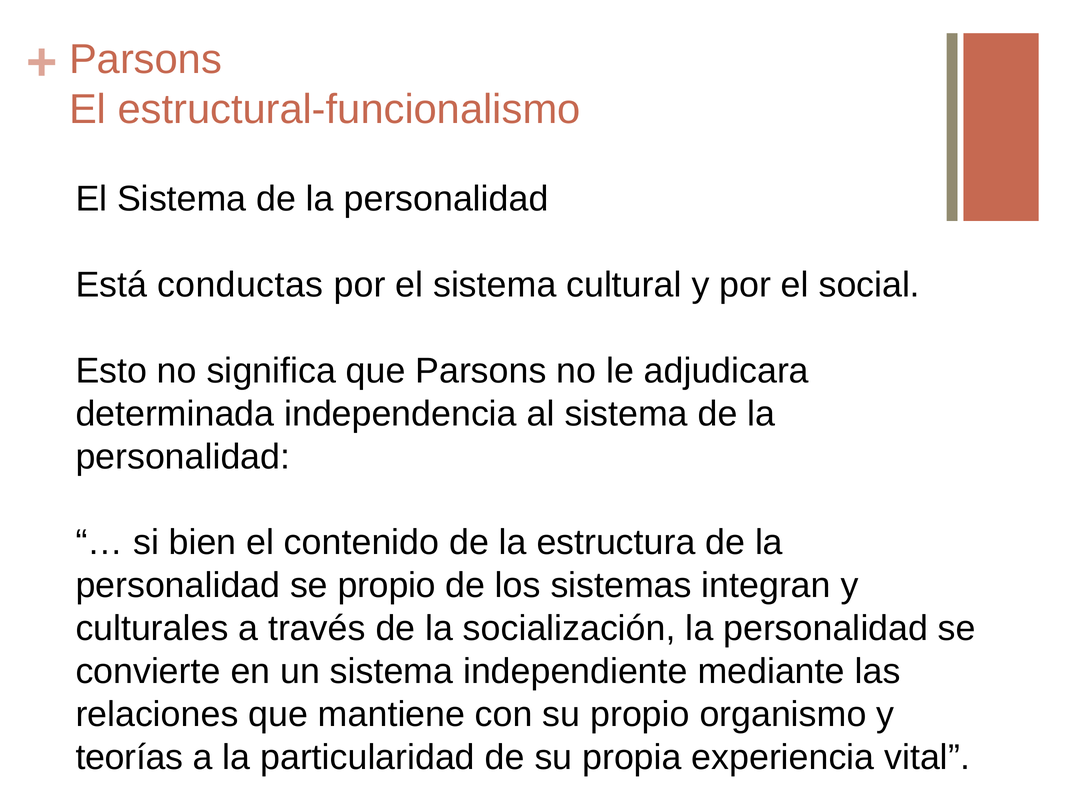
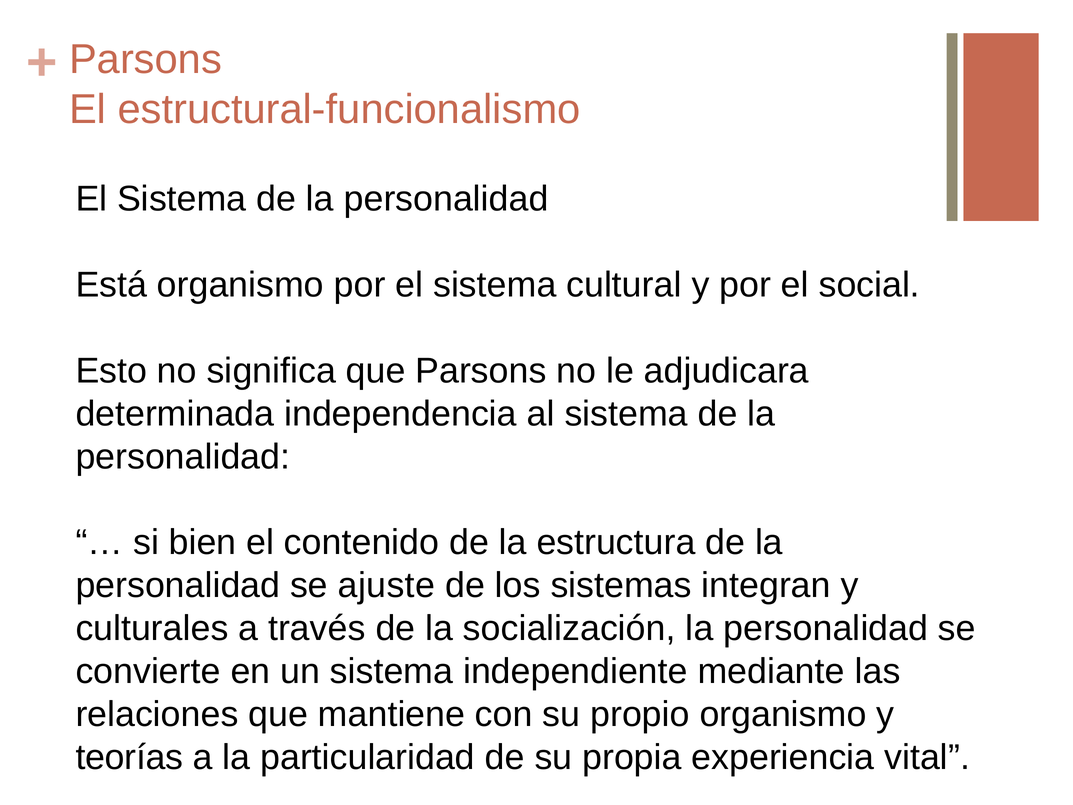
Está conductas: conductas -> organismo
se propio: propio -> ajuste
